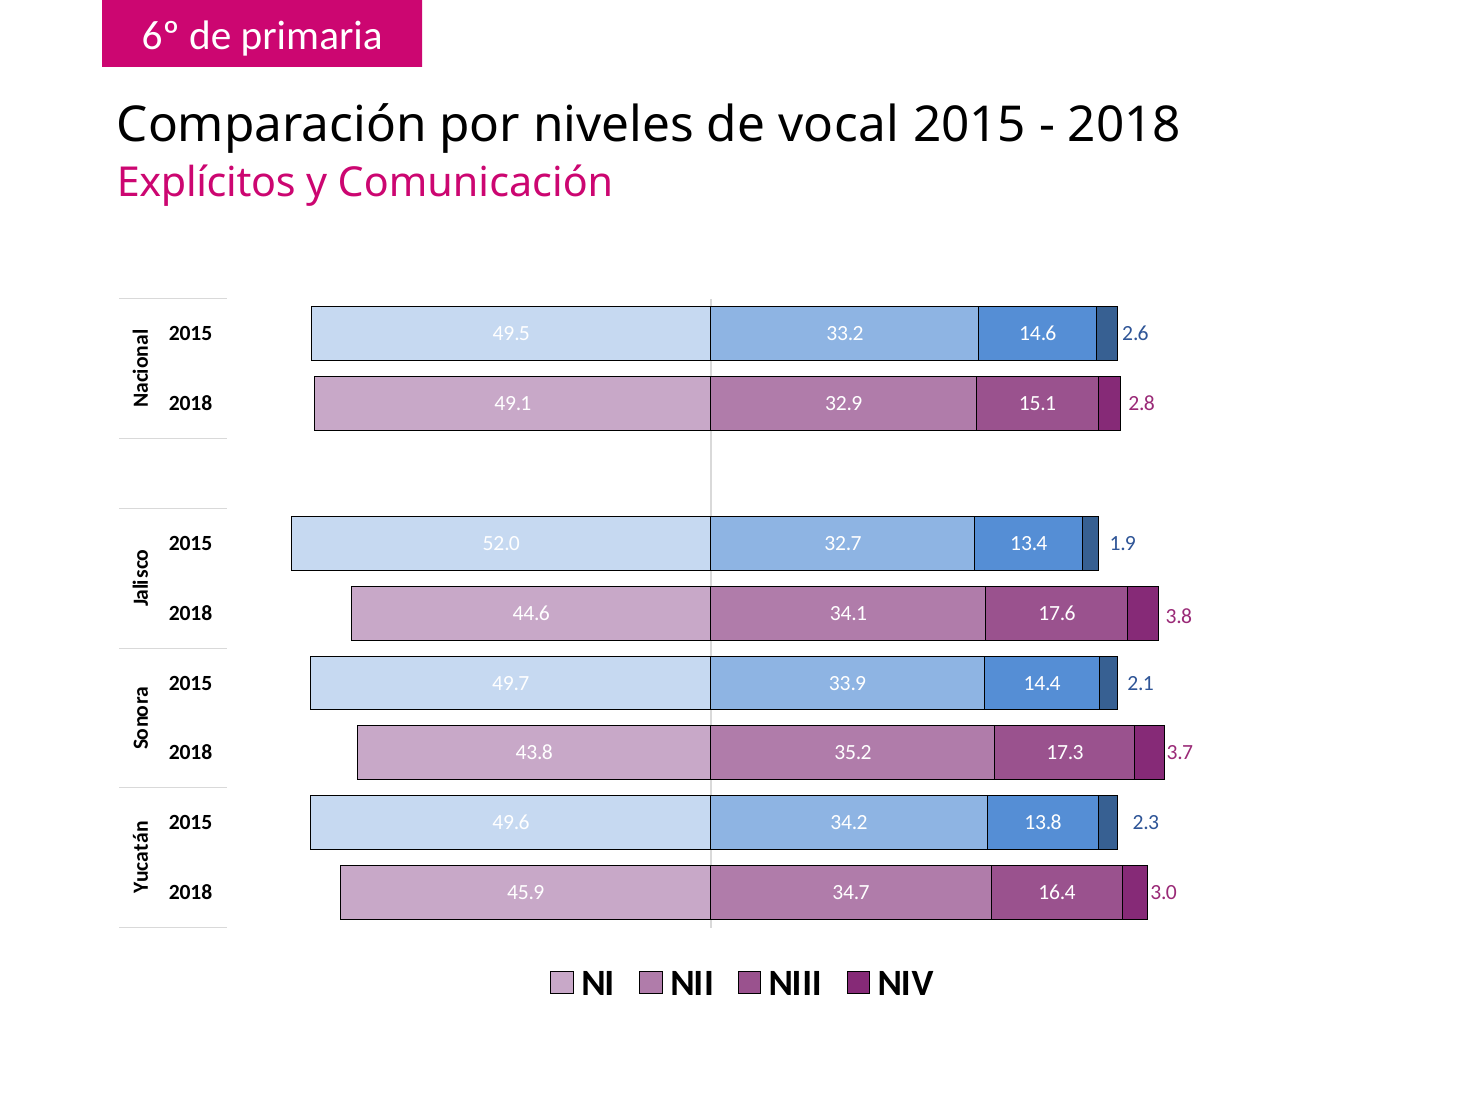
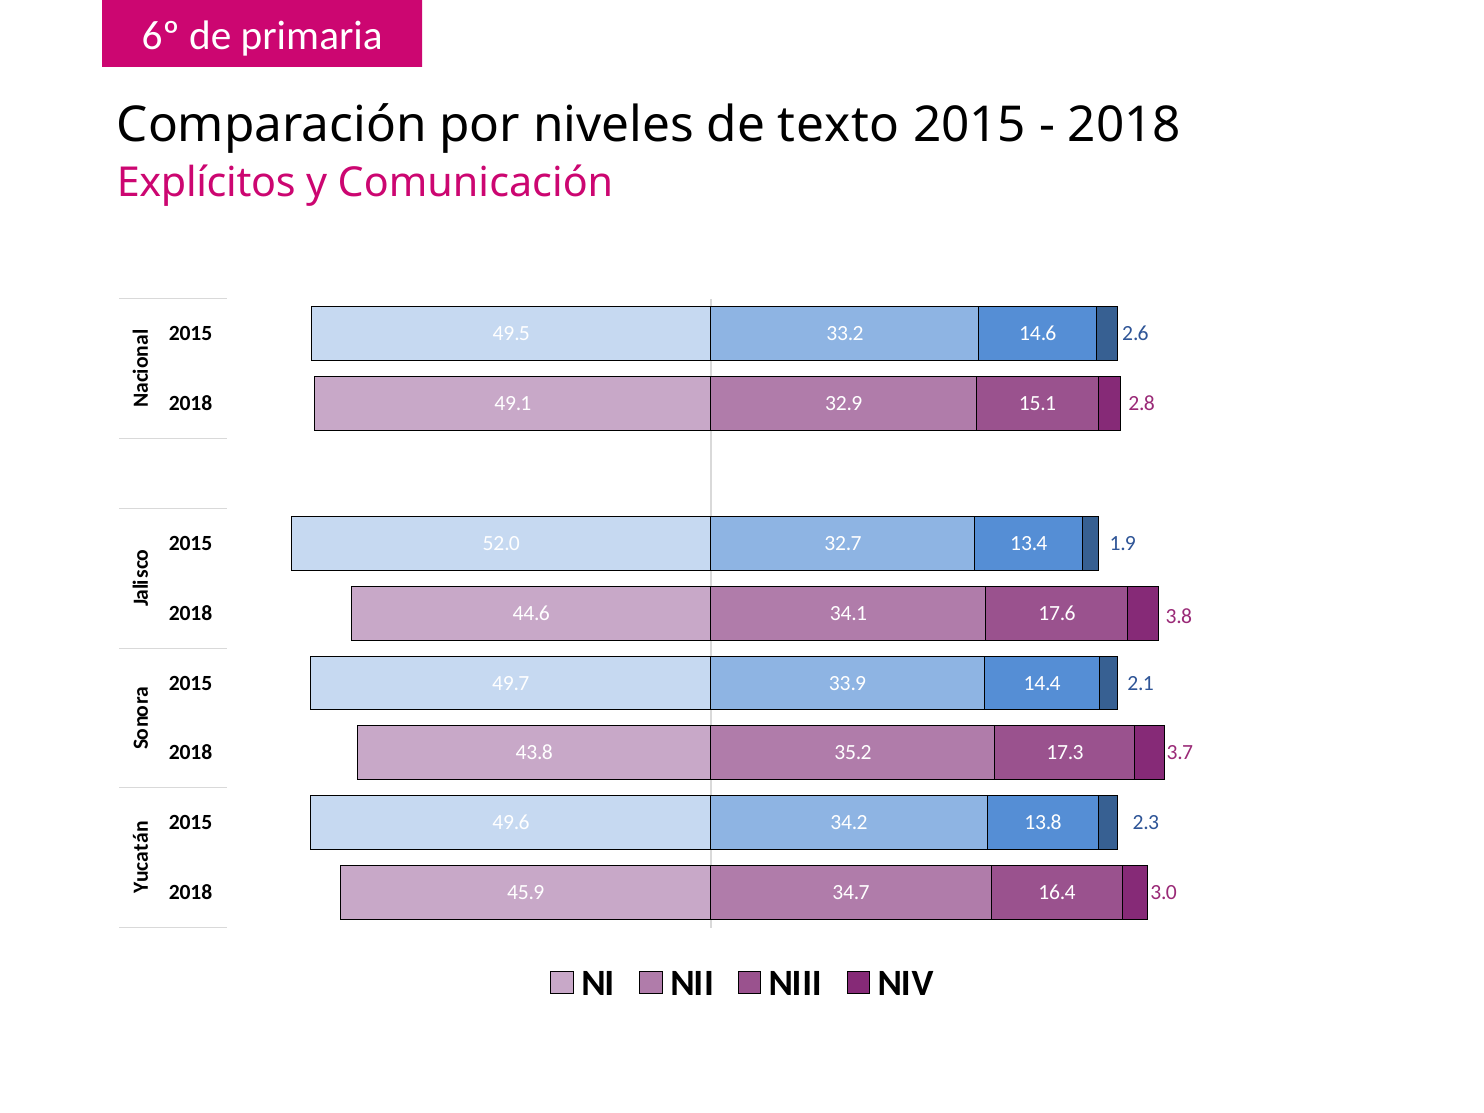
vocal: vocal -> texto
